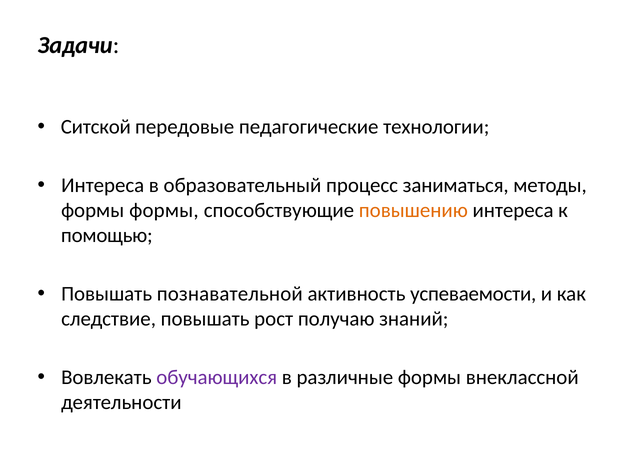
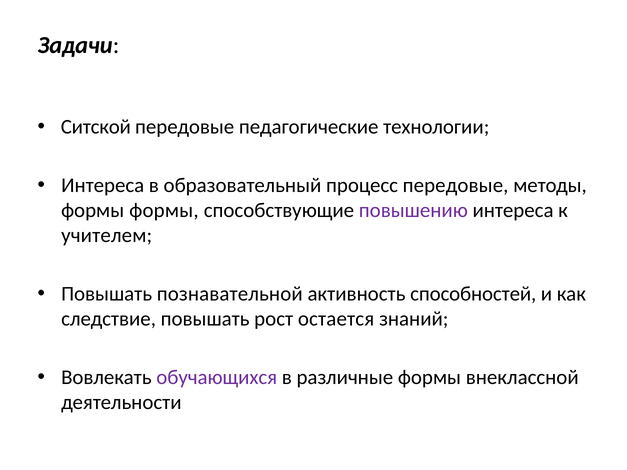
процесс заниматься: заниматься -> передовые
повышению colour: orange -> purple
помощью: помощью -> учителем
успеваемости: успеваемости -> способностей
получаю: получаю -> остается
